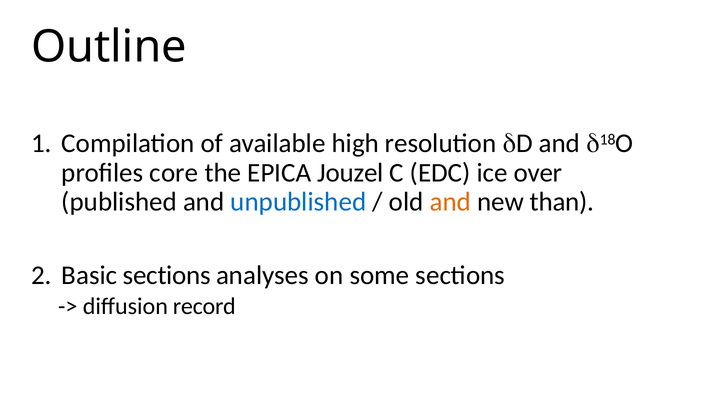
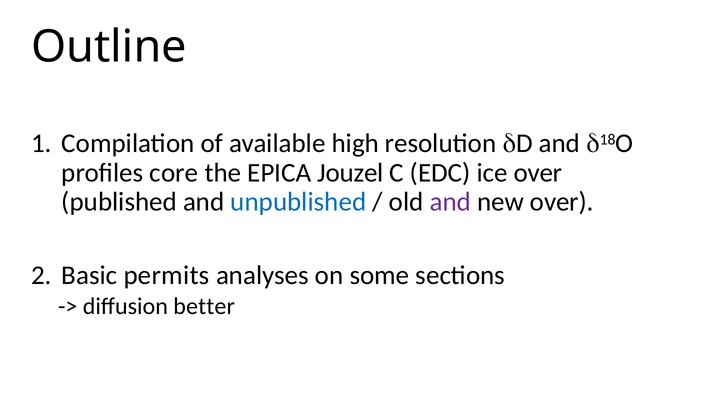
and at (450, 202) colour: orange -> purple
new than: than -> over
Basic sections: sections -> permits
record: record -> better
